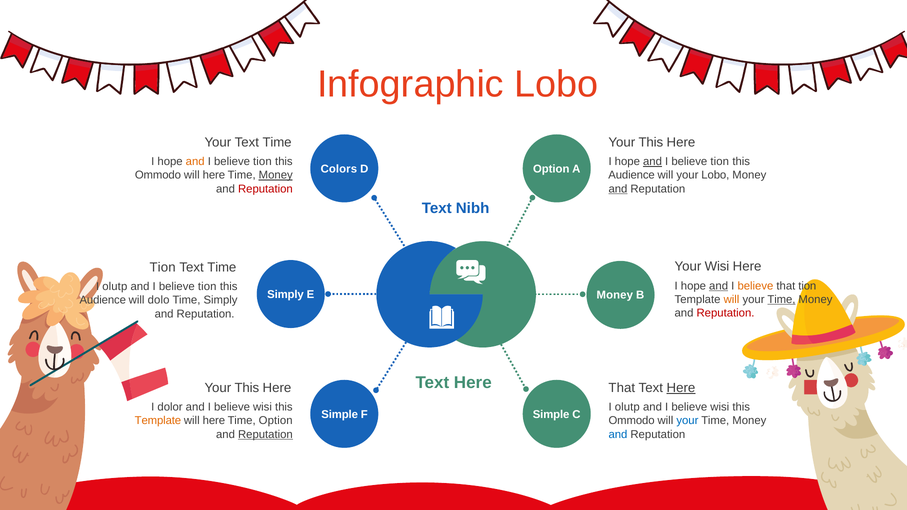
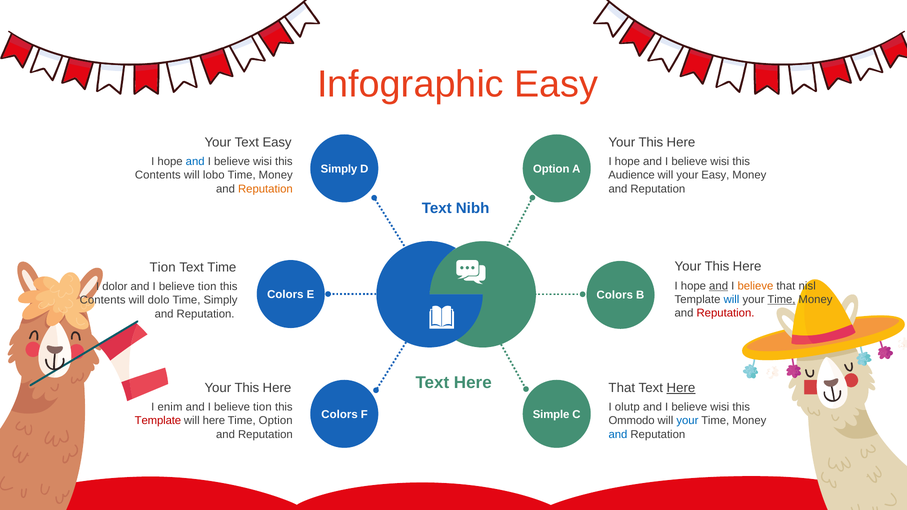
Infographic Lobo: Lobo -> Easy
Your Text Time: Time -> Easy
and at (195, 162) colour: orange -> blue
tion at (262, 162): tion -> wisi
and at (652, 162) underline: present -> none
tion at (720, 162): tion -> wisi
Colors at (339, 169): Colors -> Simply
Ommodo at (158, 175): Ommodo -> Contents
here at (214, 175): here -> lobo
Money at (276, 175) underline: present -> none
your Lobo: Lobo -> Easy
Reputation at (265, 189) colour: red -> orange
and at (618, 189) underline: present -> none
Wisi at (717, 267): Wisi -> This
that tion: tion -> nisl
olutp at (115, 287): olutp -> dolor
Simply at (285, 295): Simply -> Colors
Money at (615, 295): Money -> Colors
will at (731, 300) colour: orange -> blue
Audience at (103, 300): Audience -> Contents
dolor: dolor -> enim
wisi at (262, 407): wisi -> tion
Simple at (340, 415): Simple -> Colors
Template at (158, 421) colour: orange -> red
Reputation at (265, 434) underline: present -> none
